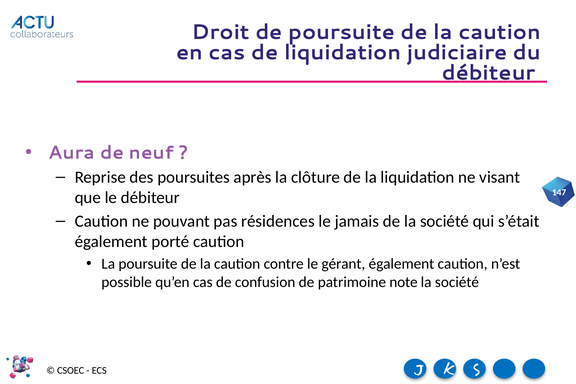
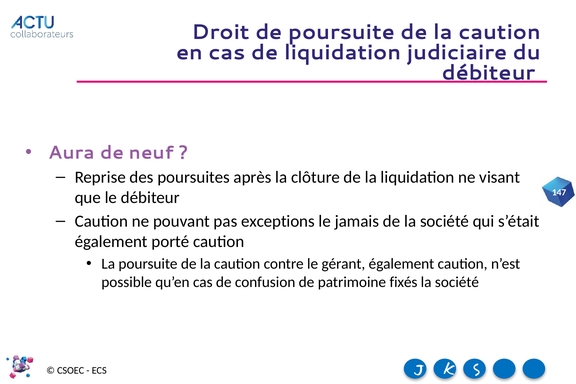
résidences: résidences -> exceptions
note: note -> fixés
